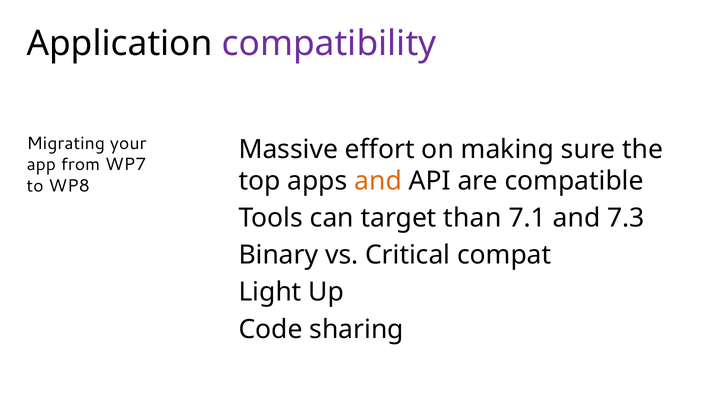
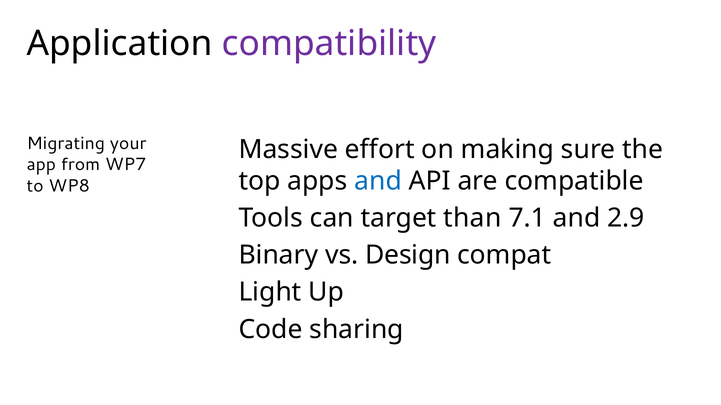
and at (378, 181) colour: orange -> blue
7.3: 7.3 -> 2.9
Critical: Critical -> Design
